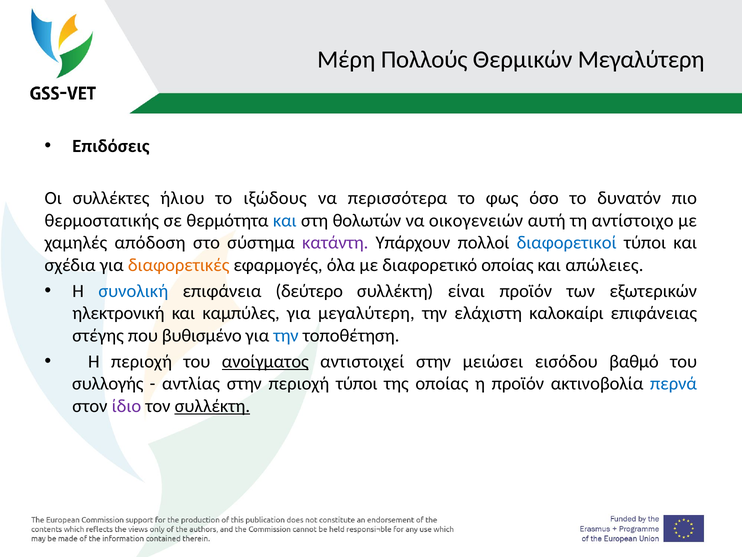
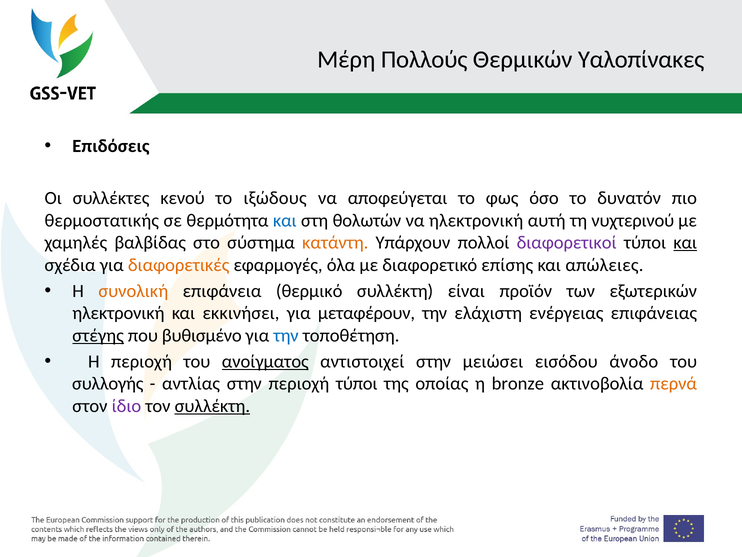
Θερμικών Μεγαλύτερη: Μεγαλύτερη -> Υαλοπίνακες
ήλιου: ήλιου -> κενού
περισσότερα: περισσότερα -> αποφεύγεται
να οικογενειών: οικογενειών -> ηλεκτρονική
αντίστοιχο: αντίστοιχο -> νυχτερινού
απόδοση: απόδοση -> βαλβίδας
κατάντη colour: purple -> orange
διαφορετικοί colour: blue -> purple
και at (685, 242) underline: none -> present
διαφορετικό οποίας: οποίας -> επίσης
συνολική colour: blue -> orange
δεύτερο: δεύτερο -> θερμικό
καμπύλες: καμπύλες -> εκκινήσει
για μεγαλύτερη: μεγαλύτερη -> μεταφέρουν
καλοκαίρι: καλοκαίρι -> ενέργειας
στέγης underline: none -> present
βαθμό: βαθμό -> άνοδο
η προϊόν: προϊόν -> bronze
περνά colour: blue -> orange
